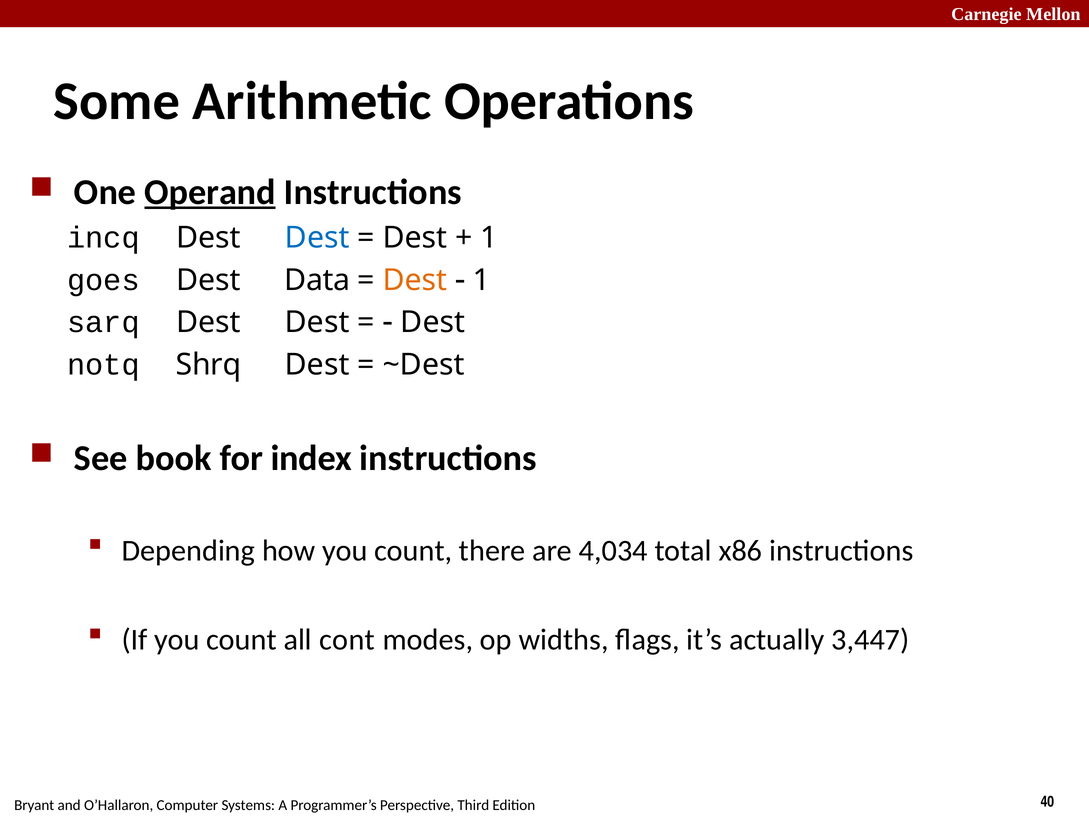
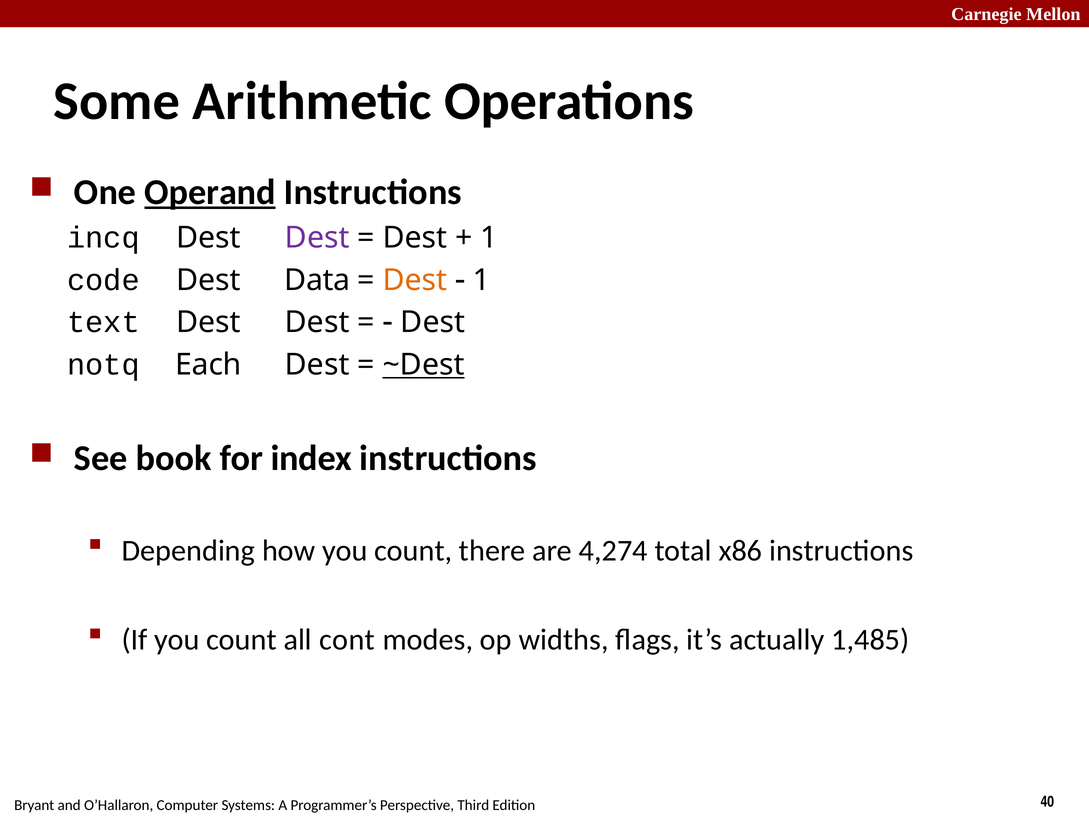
Dest at (317, 238) colour: blue -> purple
goes: goes -> code
sarq: sarq -> text
Shrq: Shrq -> Each
~Dest underline: none -> present
4,034: 4,034 -> 4,274
3,447: 3,447 -> 1,485
